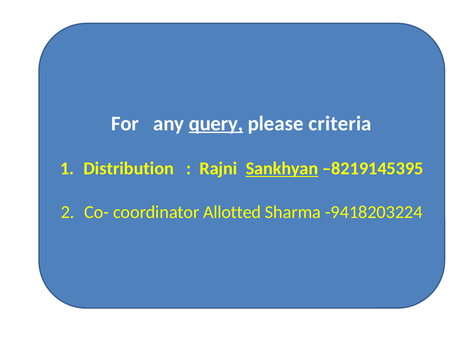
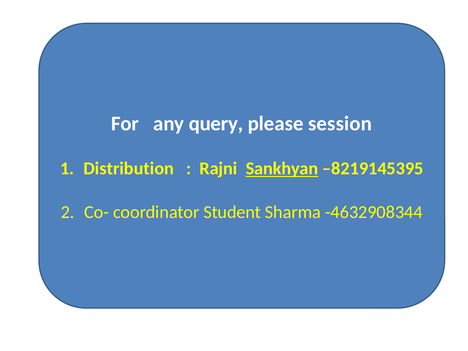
query underline: present -> none
criteria: criteria -> session
Allotted: Allotted -> Student
-9418203224: -9418203224 -> -4632908344
